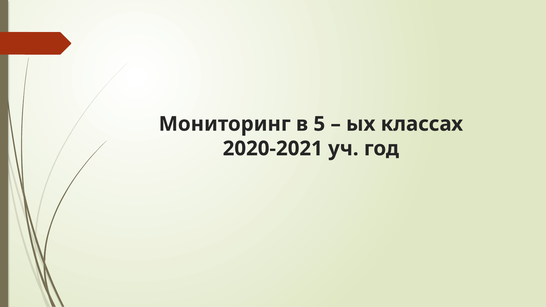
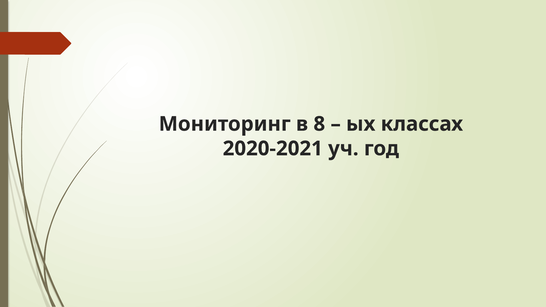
5: 5 -> 8
